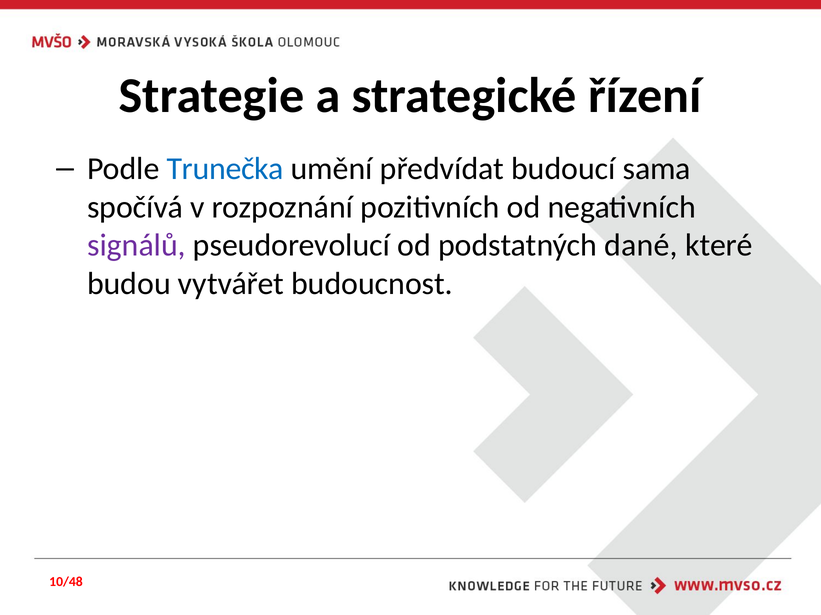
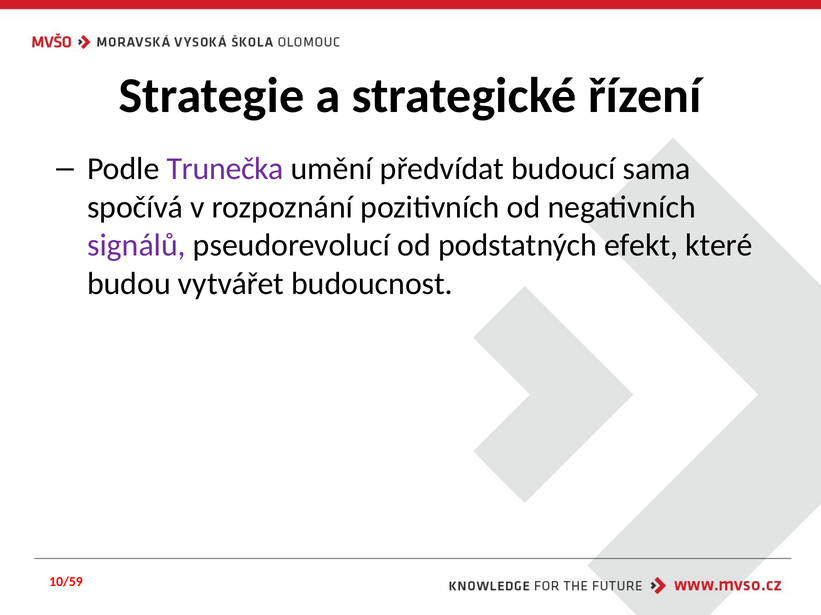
Trunečka colour: blue -> purple
dané: dané -> efekt
10/48: 10/48 -> 10/59
